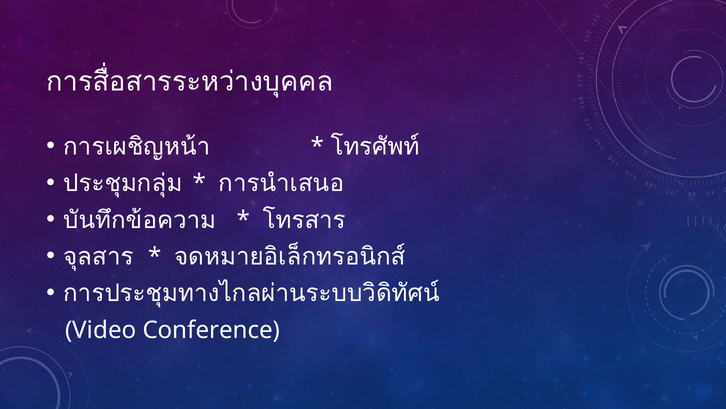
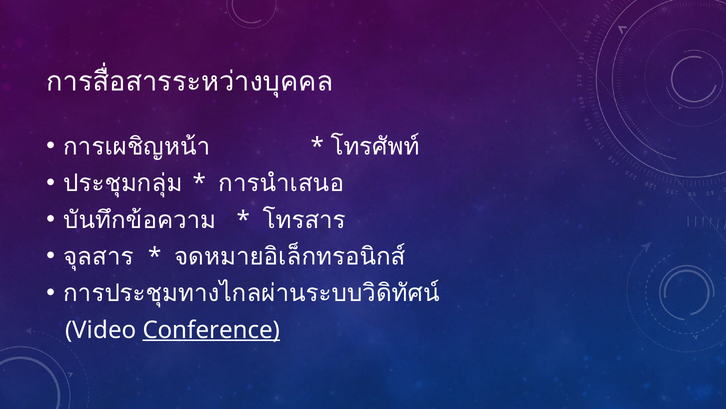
Conference underline: none -> present
